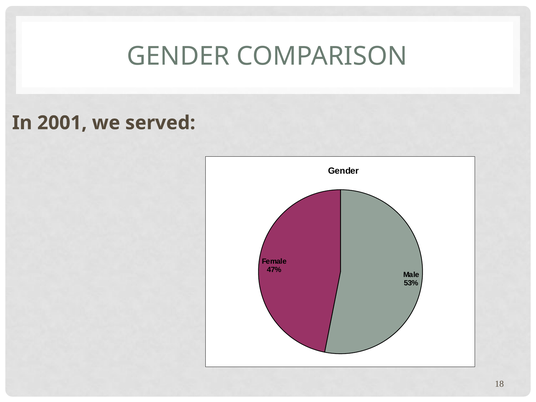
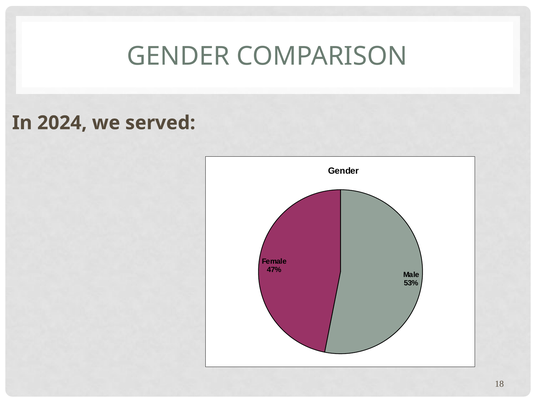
2001: 2001 -> 2024
